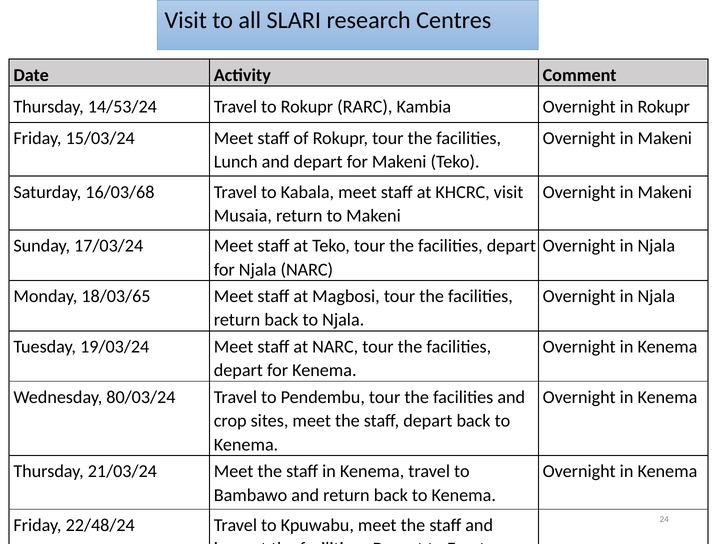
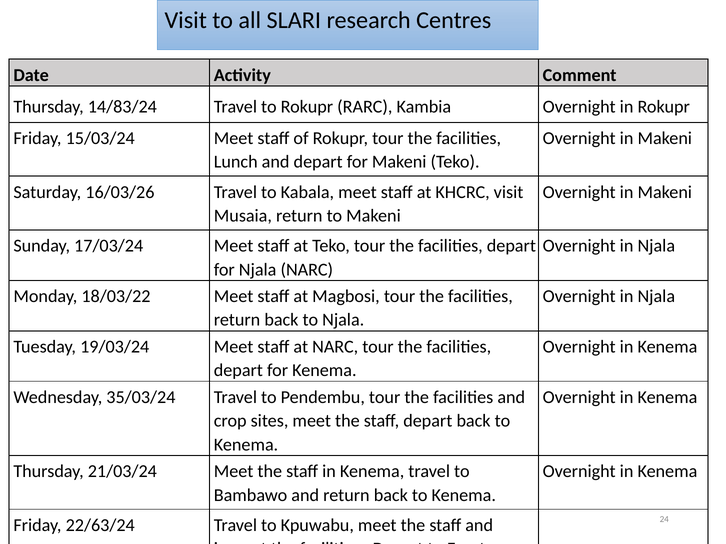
14/53/24: 14/53/24 -> 14/83/24
16/03/68: 16/03/68 -> 16/03/26
18/03/65: 18/03/65 -> 18/03/22
80/03/24: 80/03/24 -> 35/03/24
22/48/24: 22/48/24 -> 22/63/24
